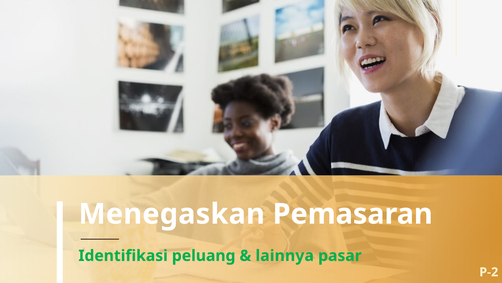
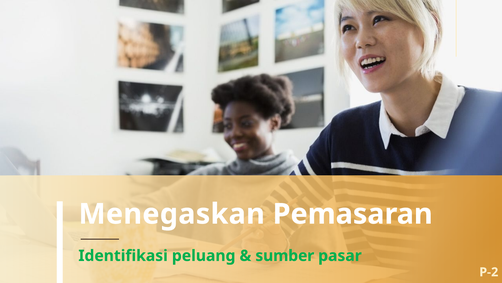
lainnya: lainnya -> sumber
